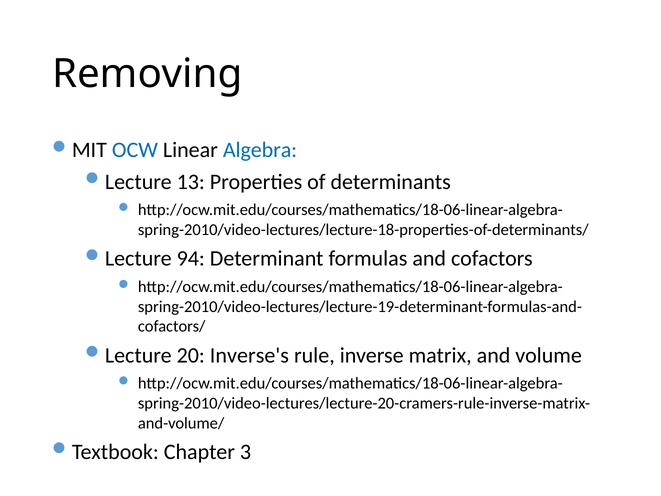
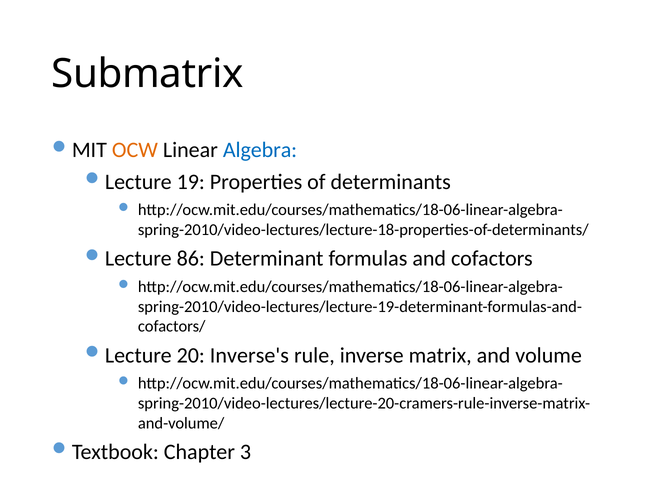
Removing: Removing -> Submatrix
OCW colour: blue -> orange
13: 13 -> 19
94: 94 -> 86
